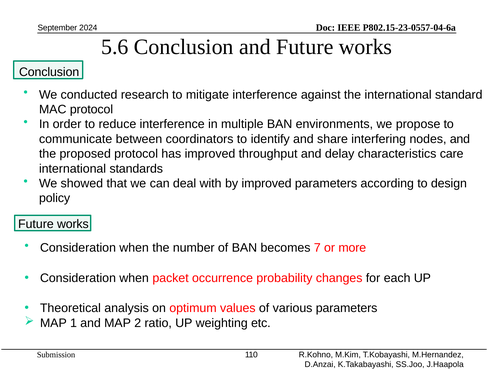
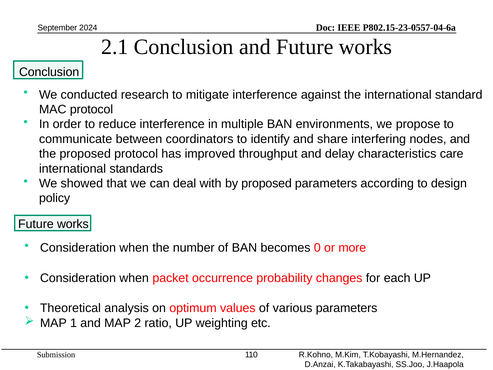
5.6: 5.6 -> 2.1
by improved: improved -> proposed
7: 7 -> 0
